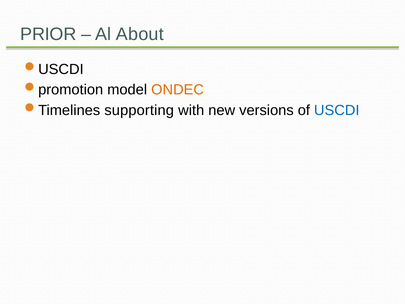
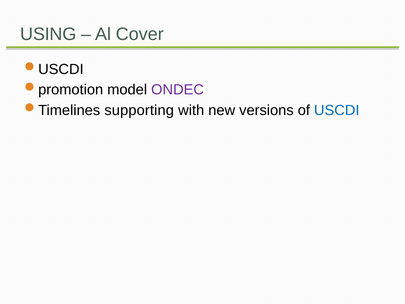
PRIOR: PRIOR -> USING
About: About -> Cover
ONDEC colour: orange -> purple
